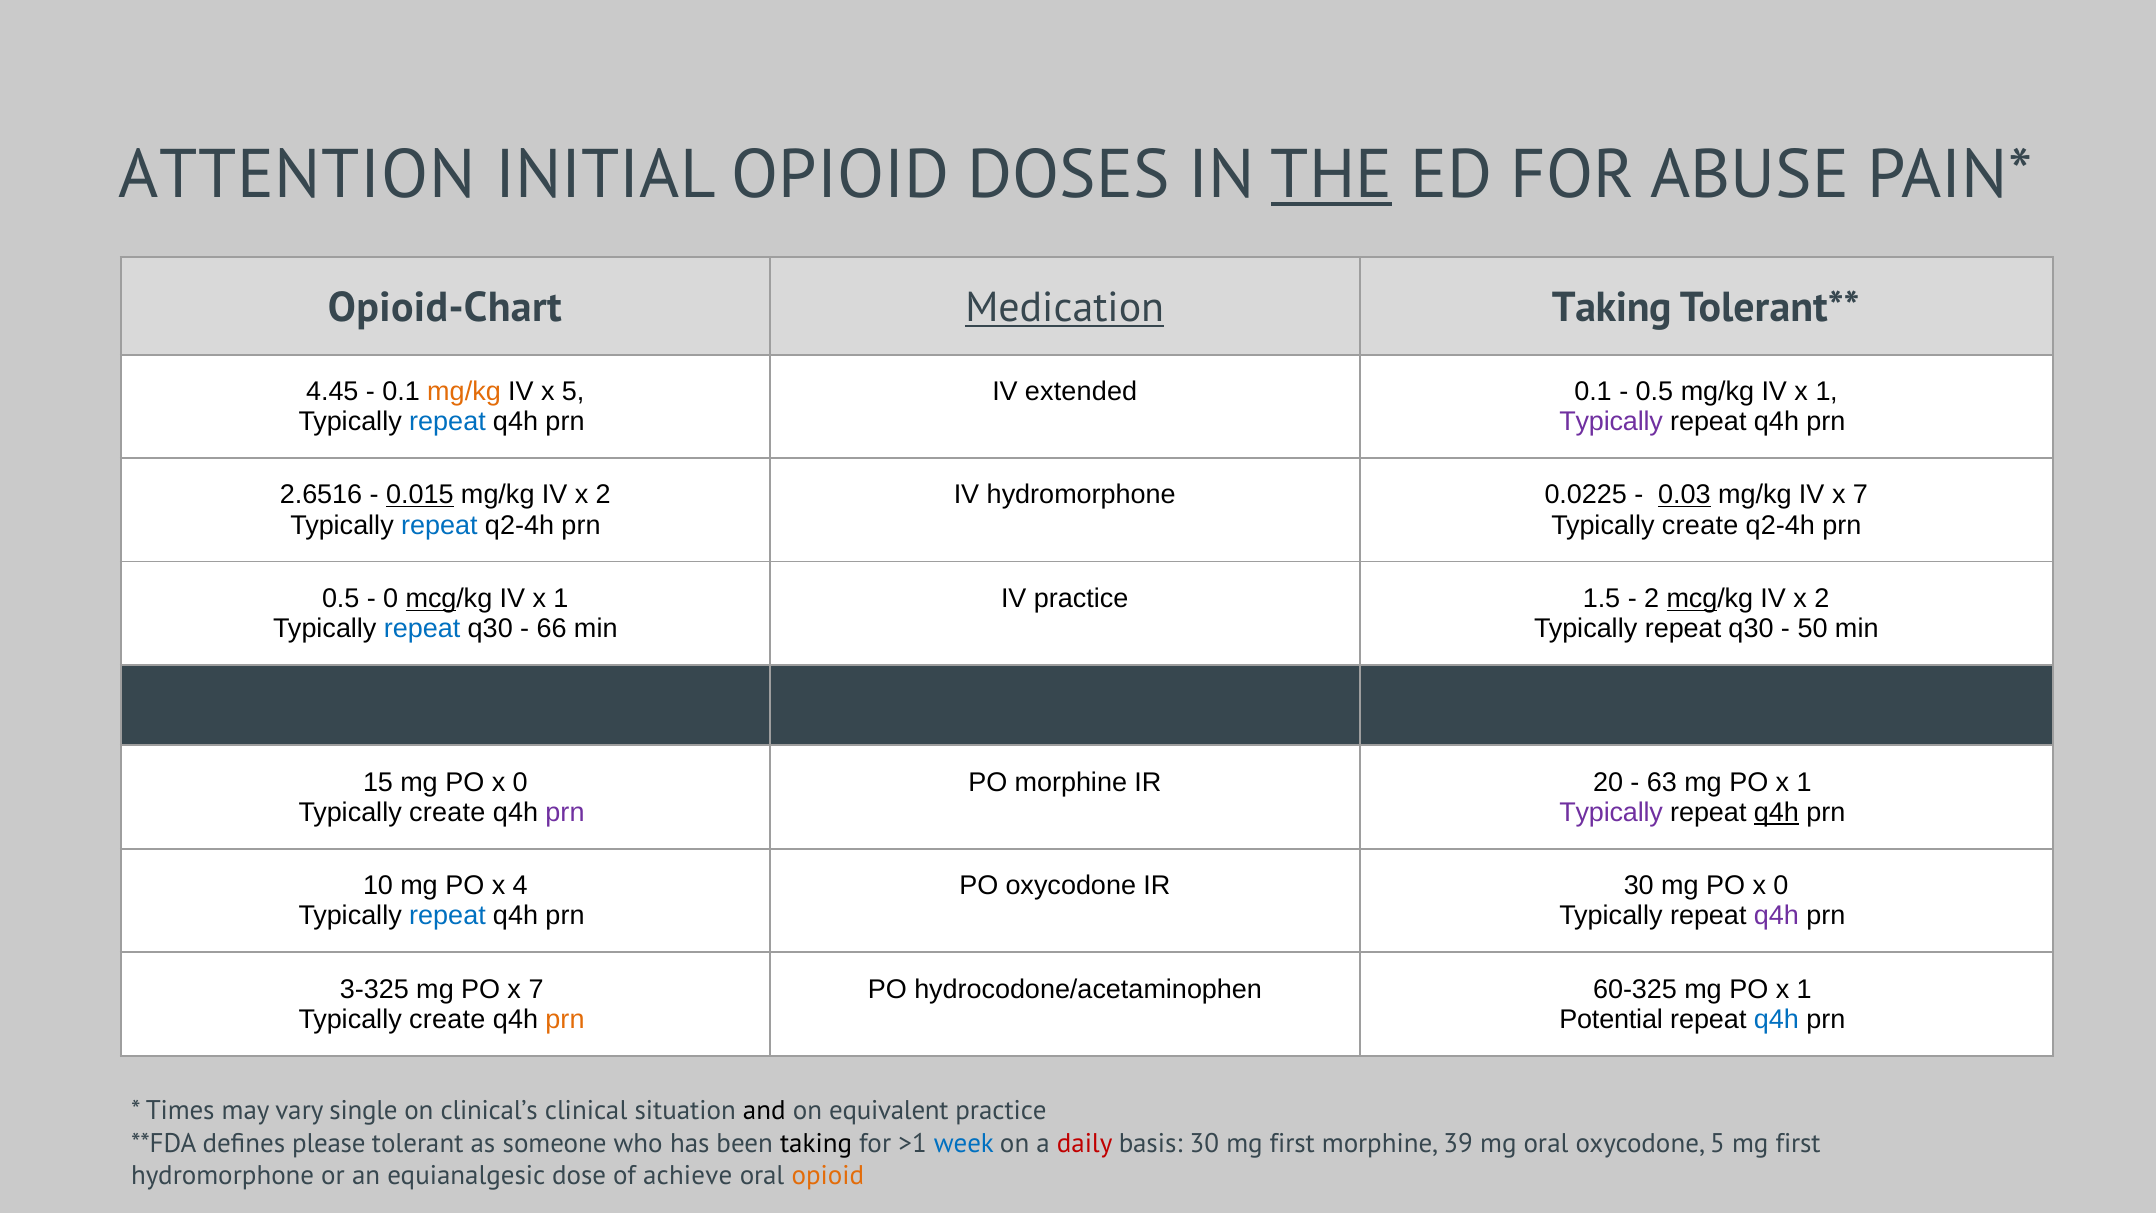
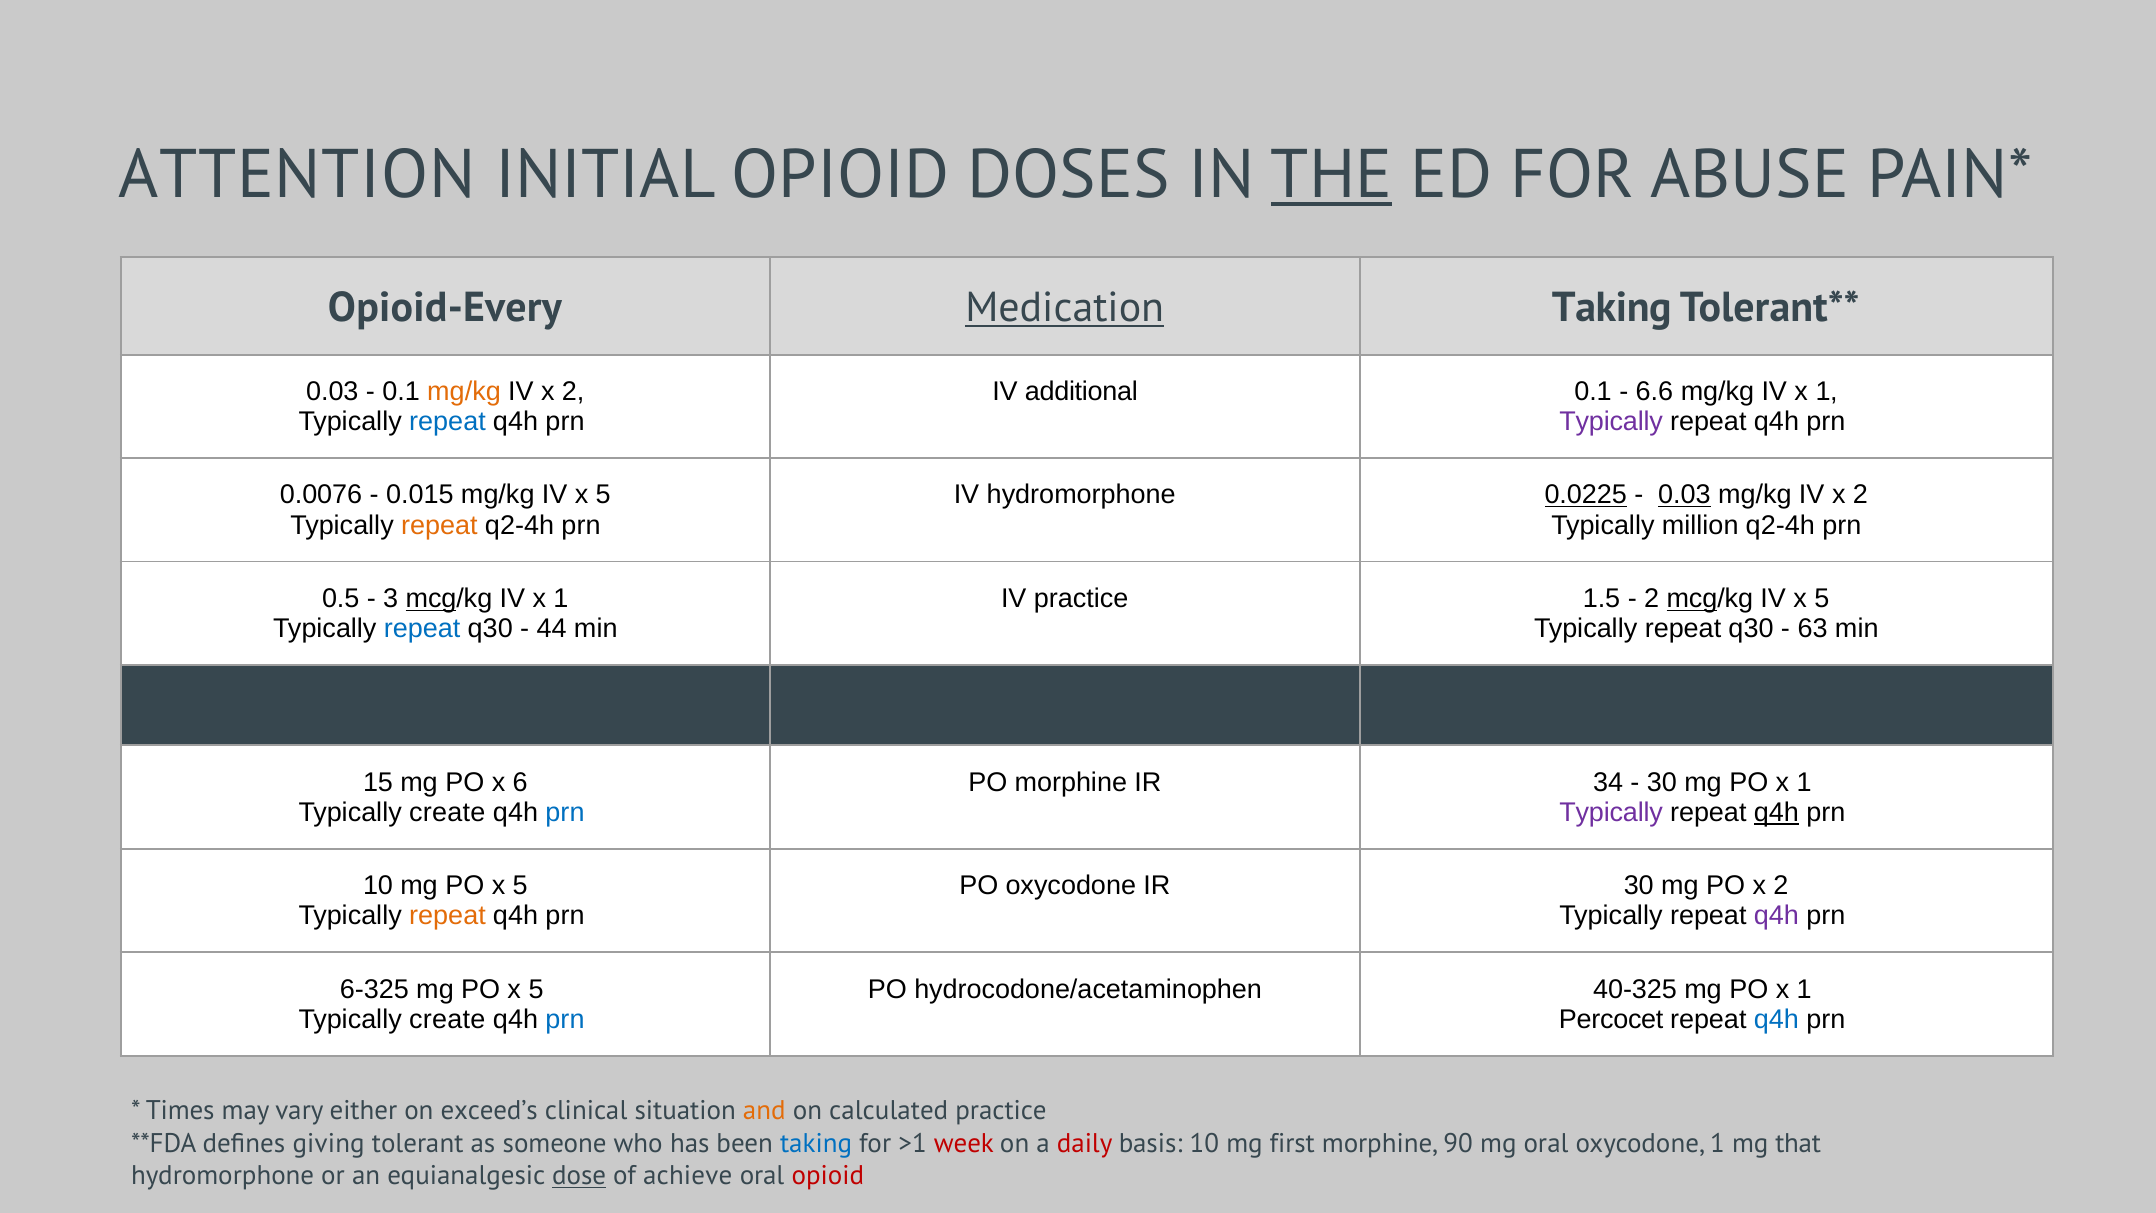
Opioid-Chart: Opioid-Chart -> Opioid-Every
4.45 at (332, 391): 4.45 -> 0.03
5 at (573, 391): 5 -> 2
extended: extended -> additional
0.5 at (1654, 391): 0.5 -> 6.6
2.6516: 2.6516 -> 0.0076
0.015 underline: present -> none
mg/kg IV x 2: 2 -> 5
0.0225 underline: none -> present
7 at (1860, 495): 7 -> 2
repeat at (439, 525) colour: blue -> orange
create at (1700, 525): create -> million
0 at (391, 598): 0 -> 3
mcg/kg IV x 2: 2 -> 5
66: 66 -> 44
50: 50 -> 63
0 at (520, 782): 0 -> 6
20: 20 -> 34
63 at (1662, 782): 63 -> 30
prn at (565, 812) colour: purple -> blue
4 at (520, 885): 4 -> 5
0 at (1781, 885): 0 -> 2
repeat at (447, 916) colour: blue -> orange
3-325: 3-325 -> 6-325
7 at (536, 989): 7 -> 5
60-325: 60-325 -> 40-325
prn at (565, 1019) colour: orange -> blue
Potential: Potential -> Percocet
single: single -> either
clinical’s: clinical’s -> exceed’s
and colour: black -> orange
equivalent: equivalent -> calculated
please: please -> giving
taking at (816, 1143) colour: black -> blue
week colour: blue -> red
basis 30: 30 -> 10
39: 39 -> 90
oxycodone 5: 5 -> 1
first at (1798, 1143): first -> that
dose underline: none -> present
opioid at (828, 1176) colour: orange -> red
